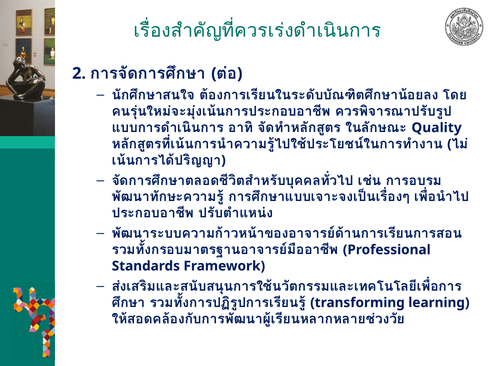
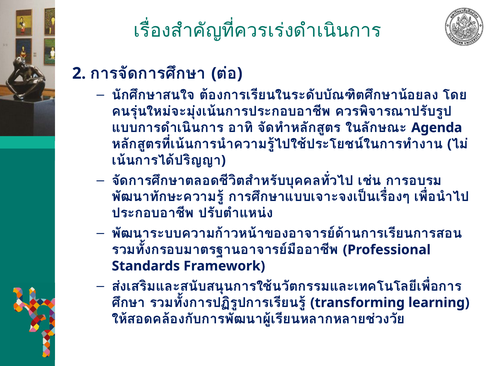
Quality: Quality -> Agenda
